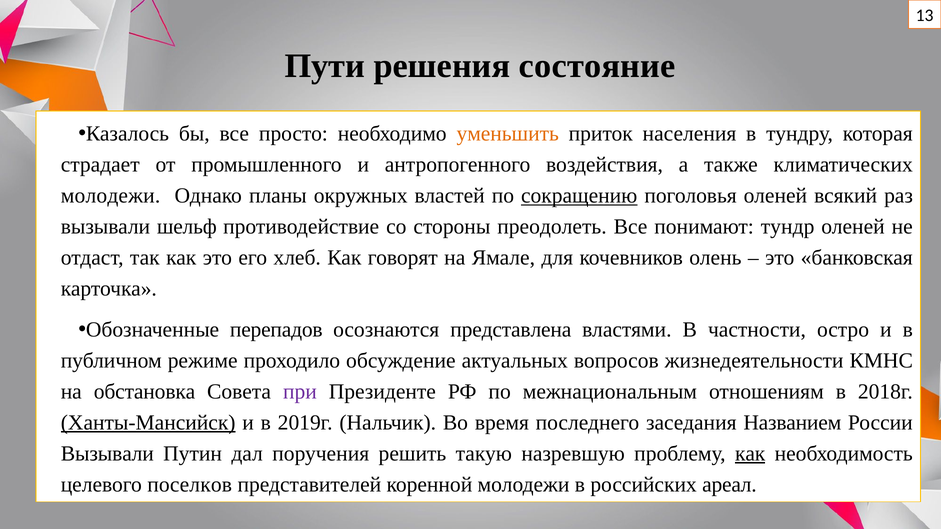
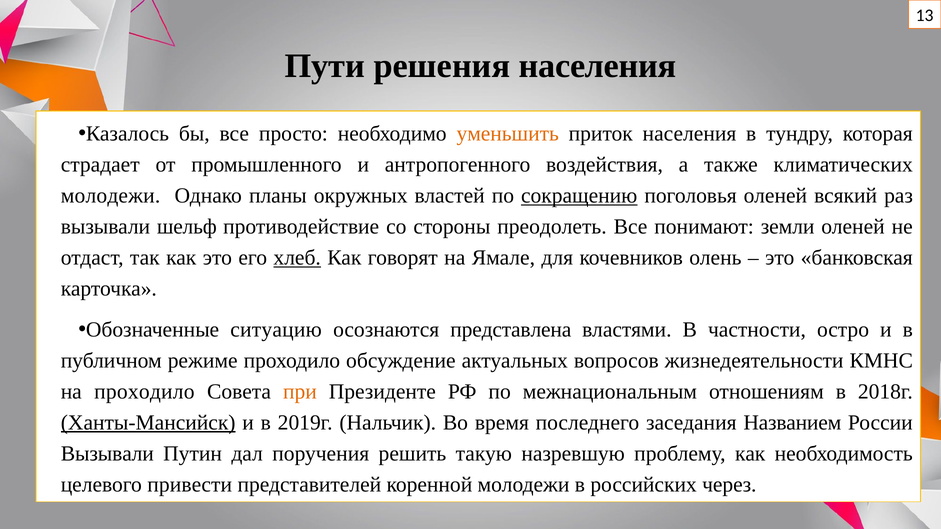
решения состояние: состояние -> населения
тундр: тундр -> земли
хлеб underline: none -> present
перепадов: перепадов -> ситуацию
на обстановка: обстановка -> проходило
при colour: purple -> orange
как at (750, 454) underline: present -> none
поселков: поселков -> привести
ареал: ареал -> через
